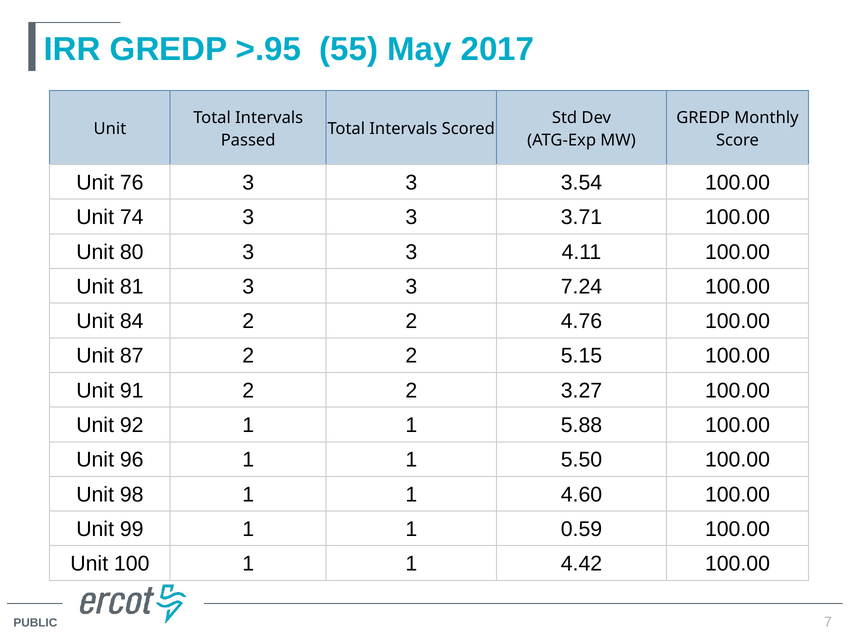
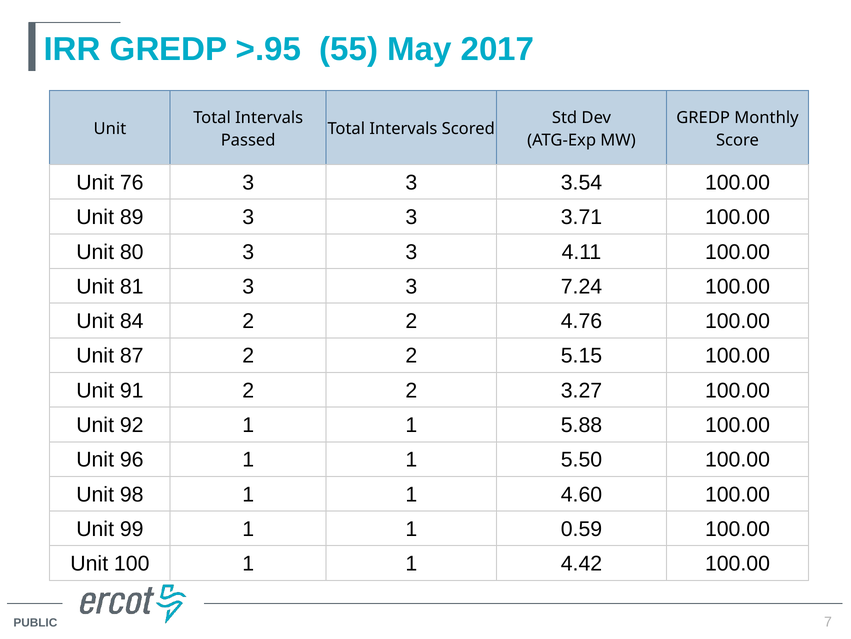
74: 74 -> 89
